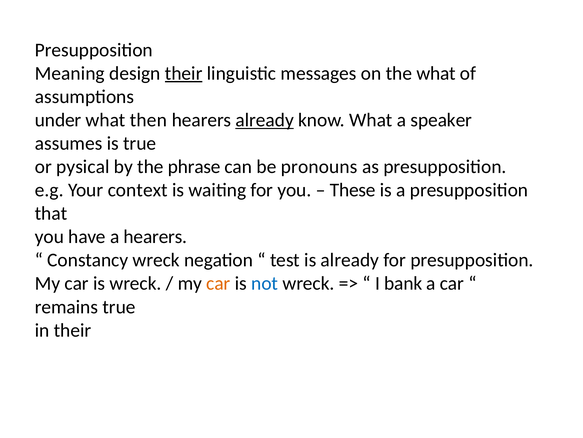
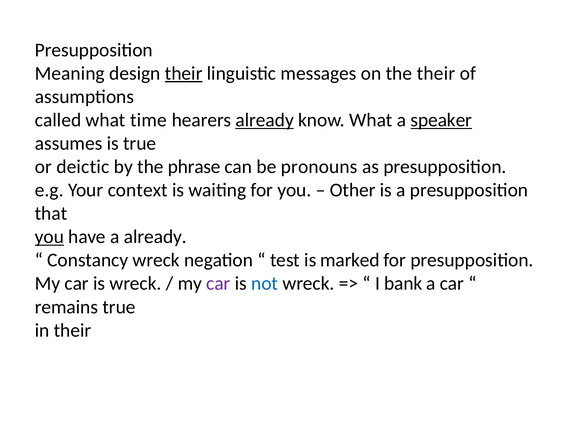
the what: what -> their
under: under -> called
then: then -> time
speaker underline: none -> present
pysical: pysical -> deictic
These: These -> Other
you at (49, 236) underline: none -> present
a hearers: hearers -> already
is already: already -> marked
car at (218, 283) colour: orange -> purple
